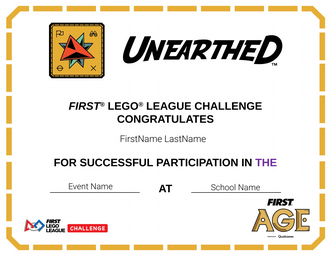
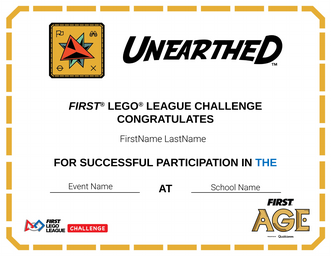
THE colour: purple -> blue
